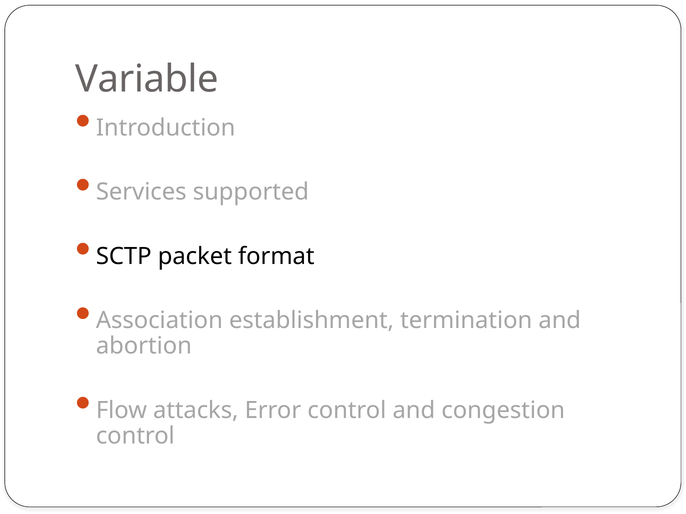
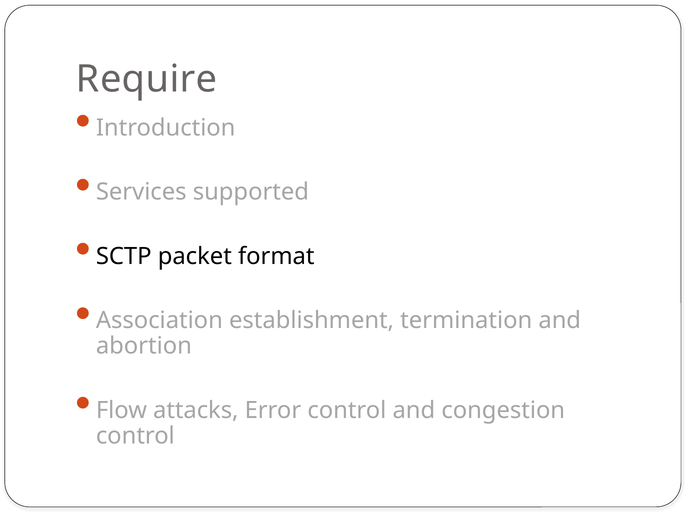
Variable: Variable -> Require
